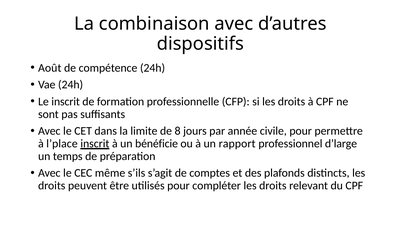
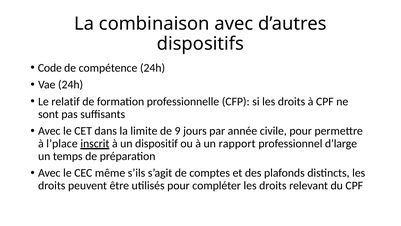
Août: Août -> Code
Le inscrit: inscrit -> relatif
8: 8 -> 9
bénéficie: bénéficie -> dispositif
